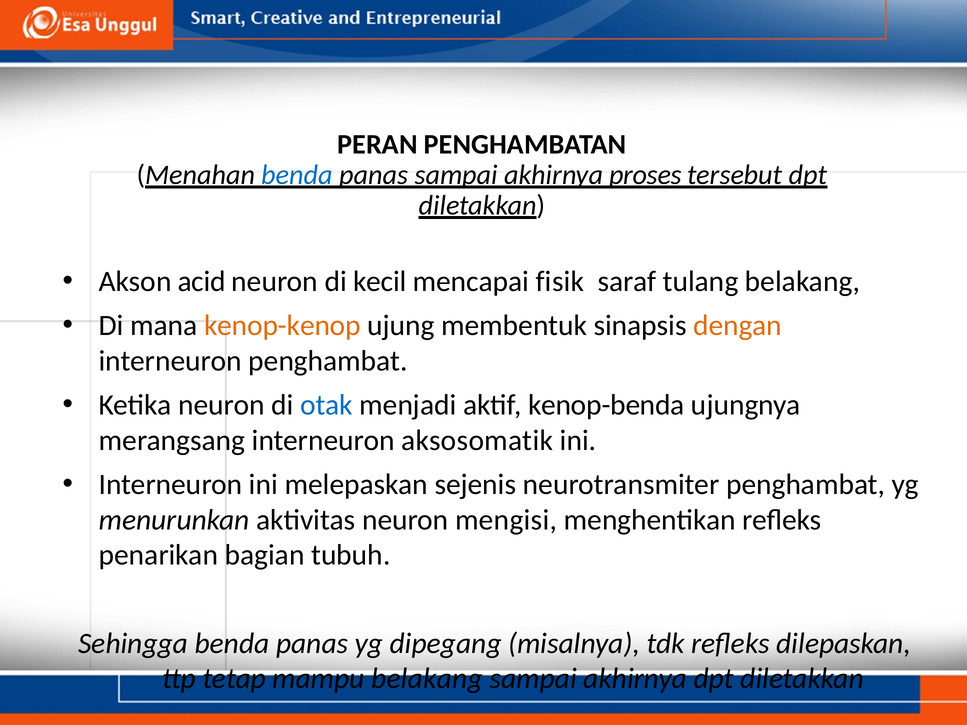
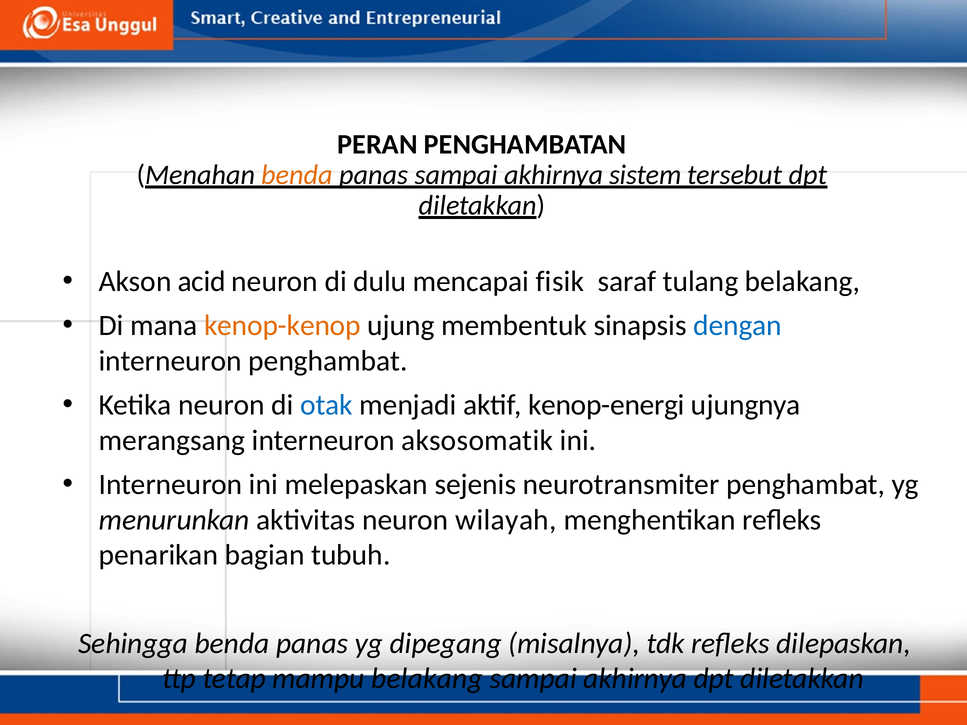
benda at (297, 175) colour: blue -> orange
proses: proses -> sistem
kecil: kecil -> dulu
dengan colour: orange -> blue
kenop-benda: kenop-benda -> kenop-energi
mengisi: mengisi -> wilayah
